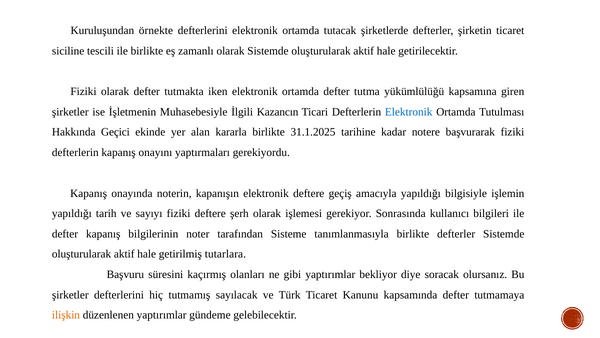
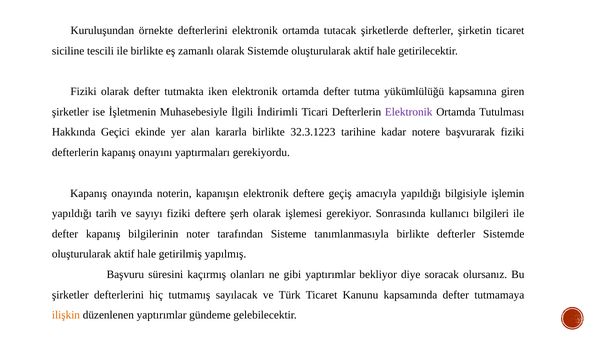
Kazancın: Kazancın -> İndirimli
Elektronik at (409, 112) colour: blue -> purple
31.1.2025: 31.1.2025 -> 32.3.1223
tutarlara: tutarlara -> yapılmış
